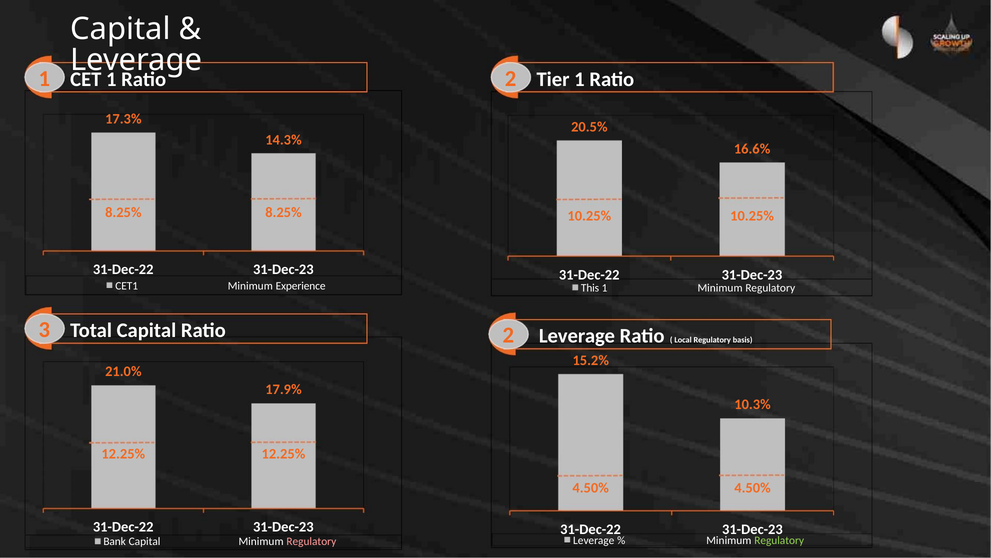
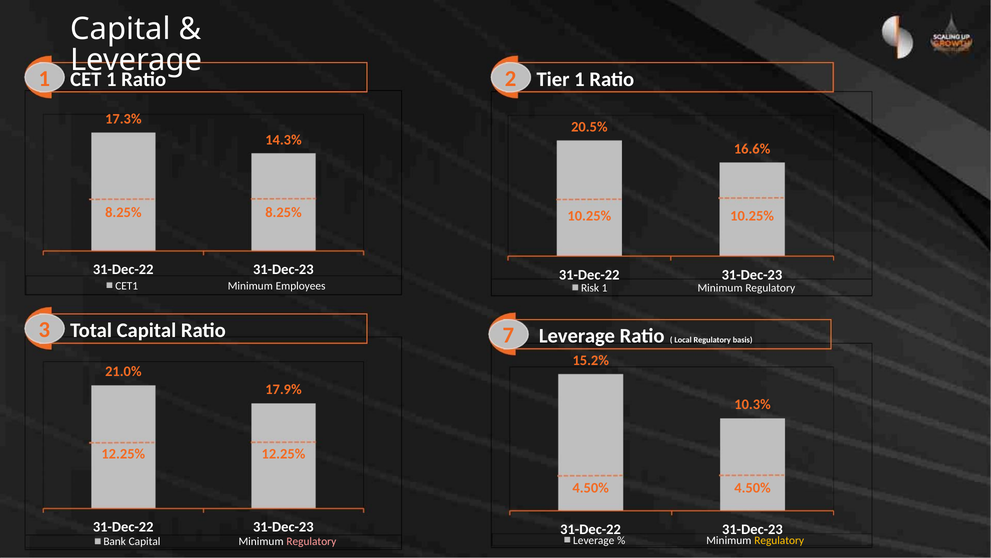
Experience: Experience -> Employees
This: This -> Risk
Capital Ratio 2: 2 -> 7
Regulatory at (779, 540) colour: light green -> yellow
